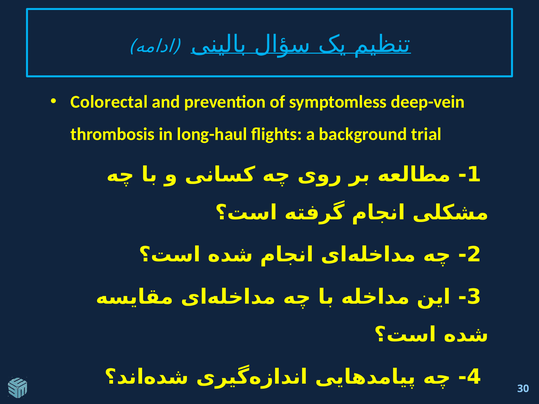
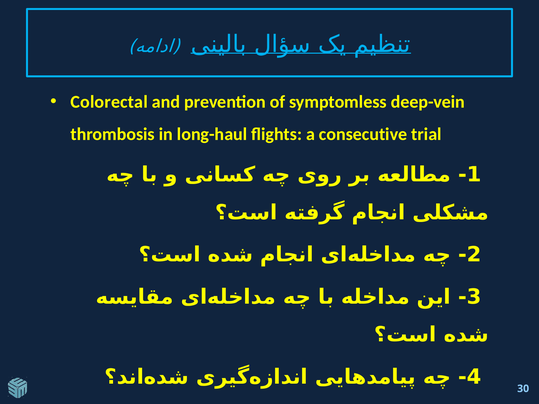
background: background -> consecutive
